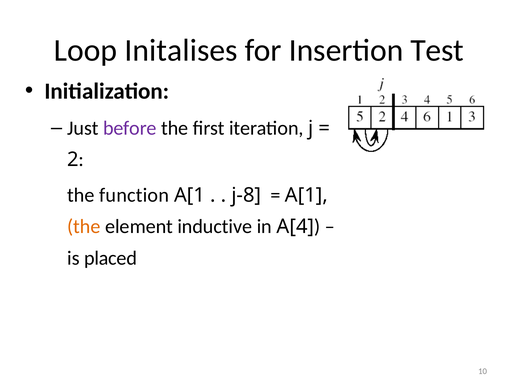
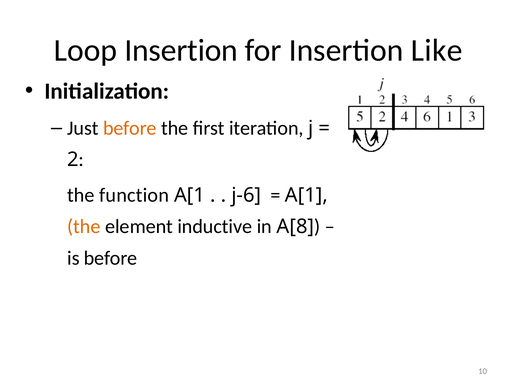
Loop Initalises: Initalises -> Insertion
Test: Test -> Like
before at (130, 128) colour: purple -> orange
j-8: j-8 -> j-6
A[4: A[4 -> A[8
is placed: placed -> before
